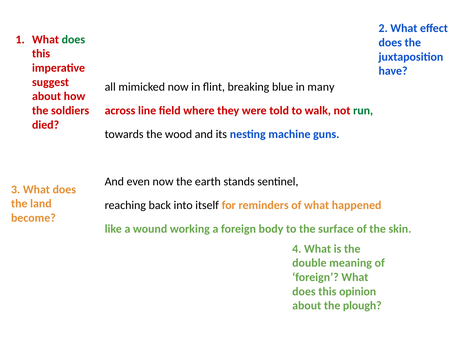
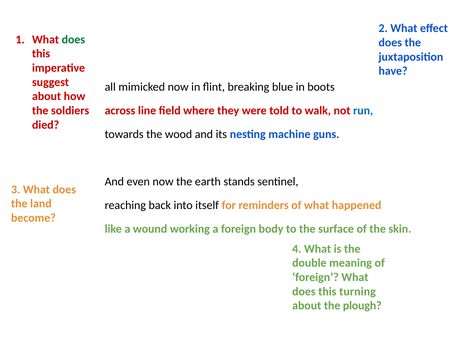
many: many -> boots
run colour: green -> blue
opinion: opinion -> turning
